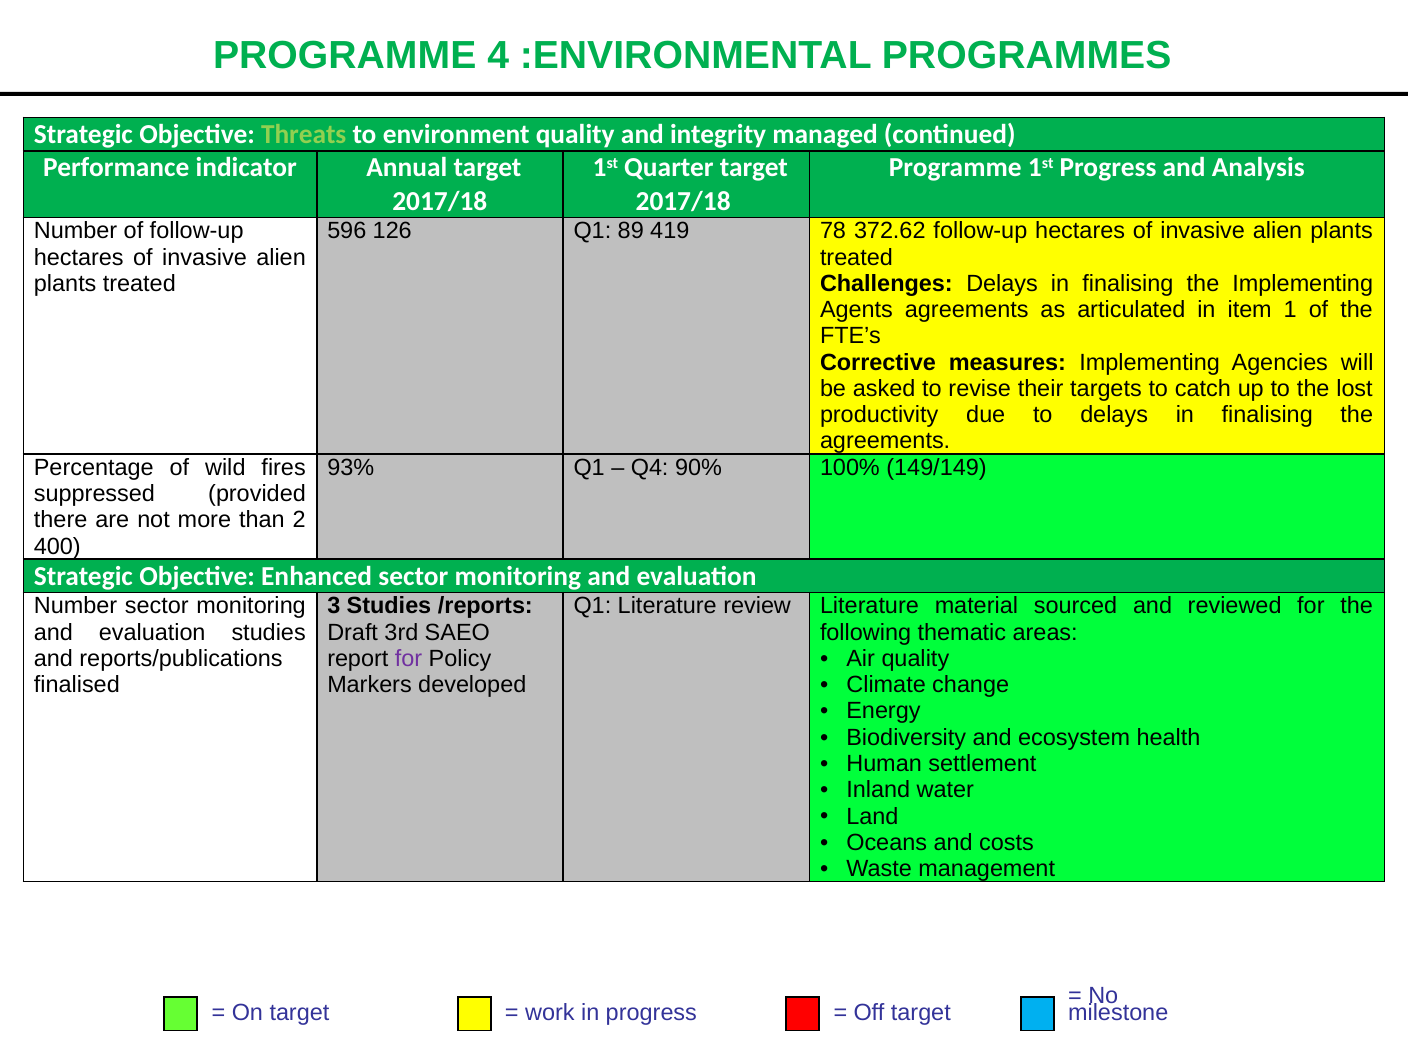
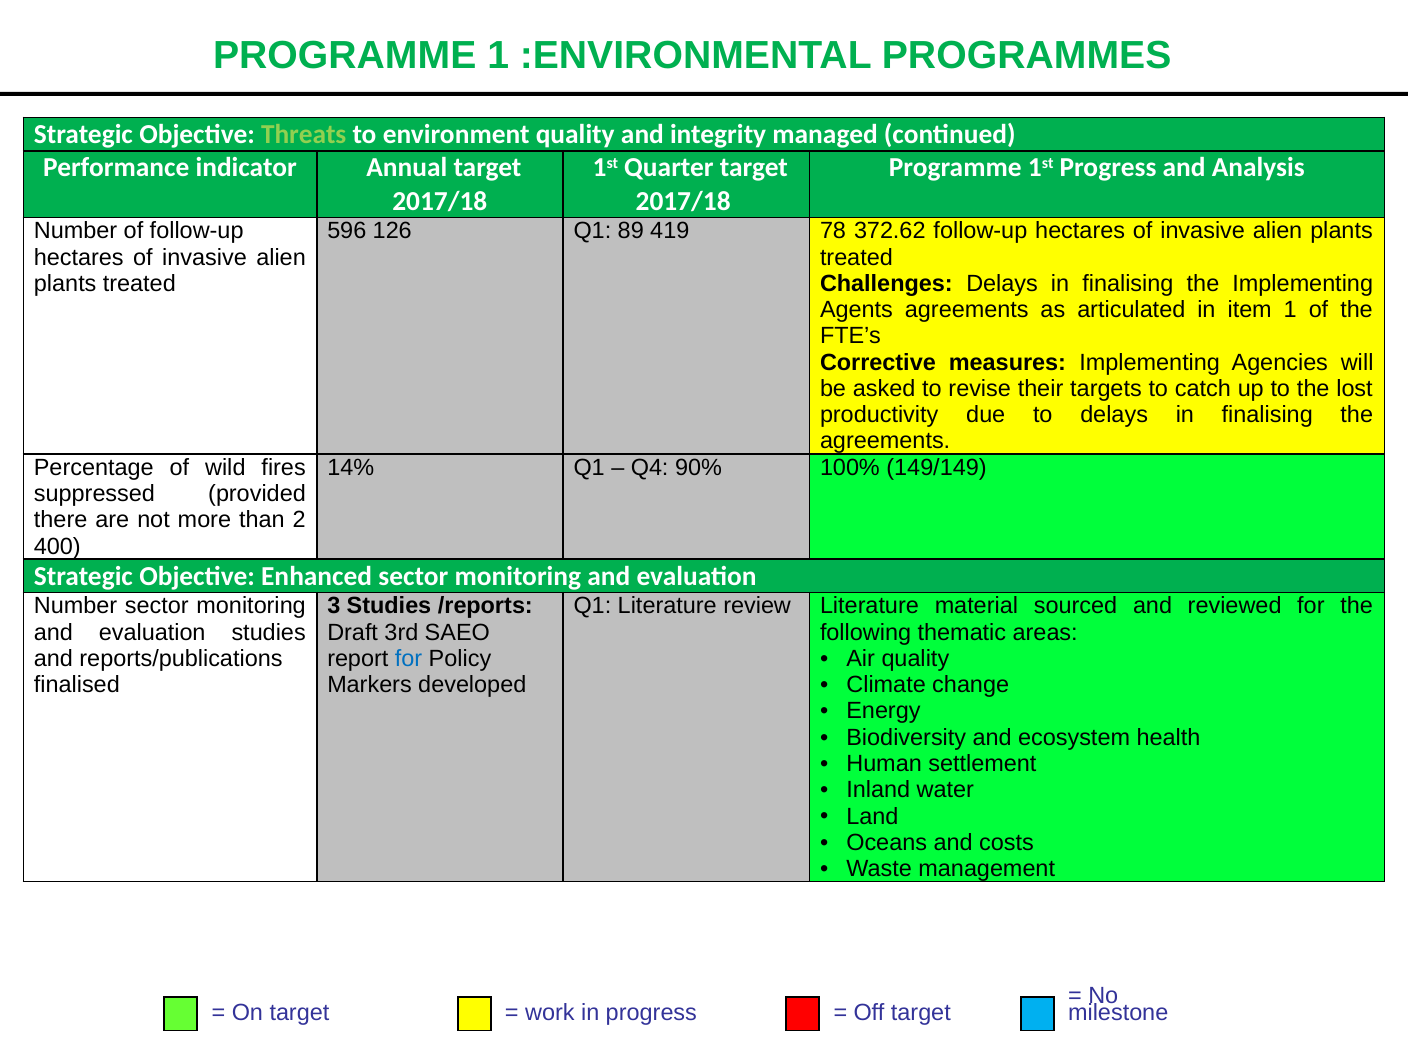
PROGRAMME 4: 4 -> 1
93%: 93% -> 14%
for at (409, 659) colour: purple -> blue
